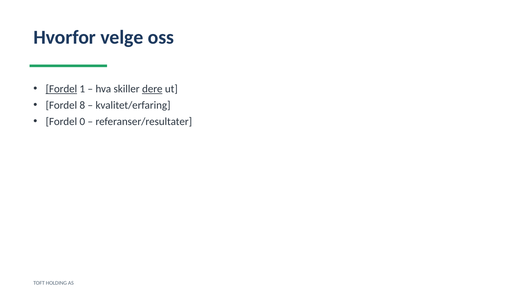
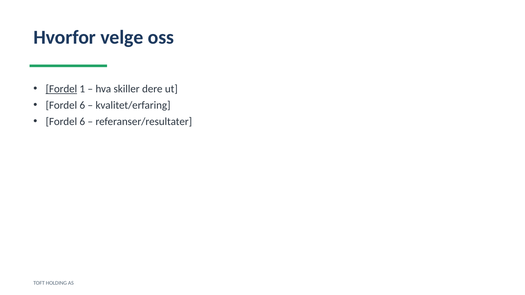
dere underline: present -> none
8 at (82, 105): 8 -> 6
0 at (82, 122): 0 -> 6
